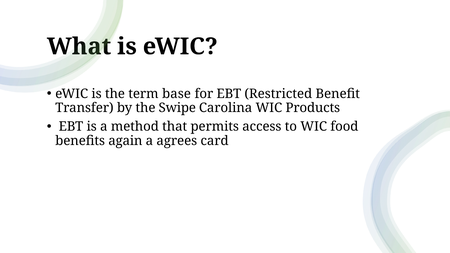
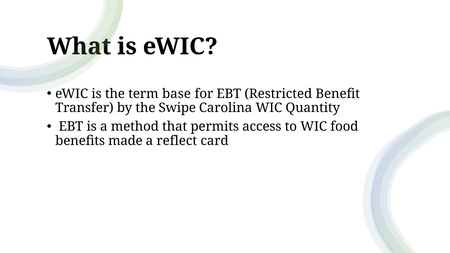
Products: Products -> Quantity
again: again -> made
agrees: agrees -> reflect
